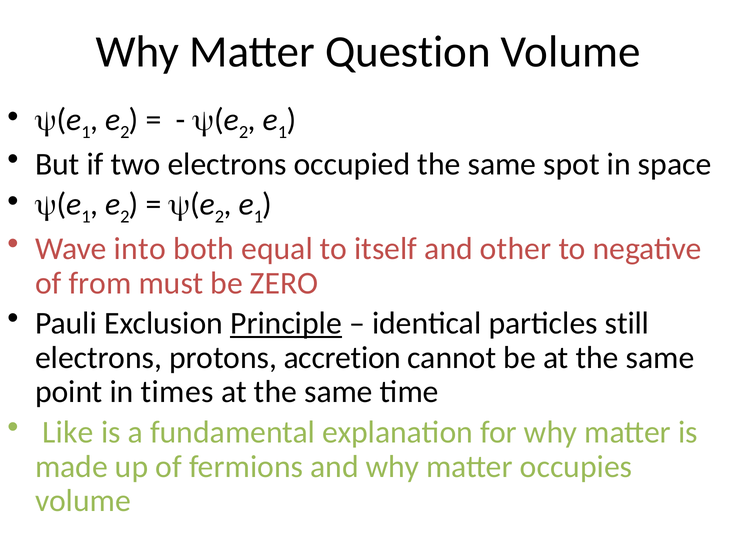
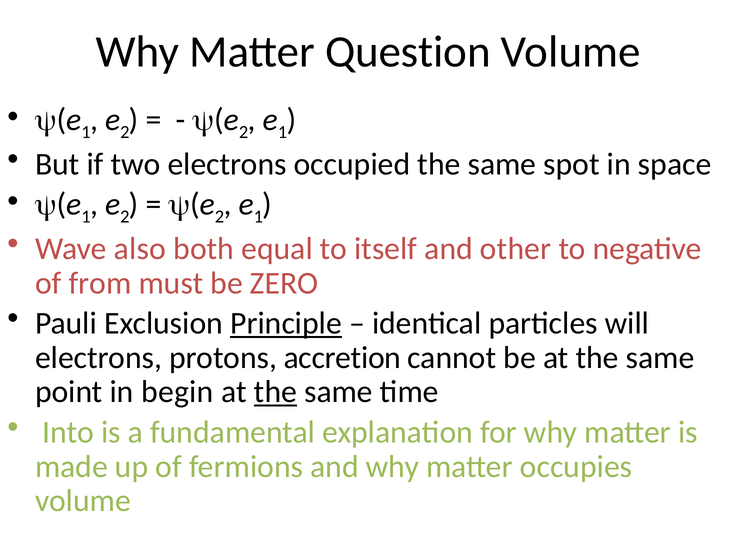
into: into -> also
still: still -> will
times: times -> begin
the at (275, 392) underline: none -> present
Like: Like -> Into
